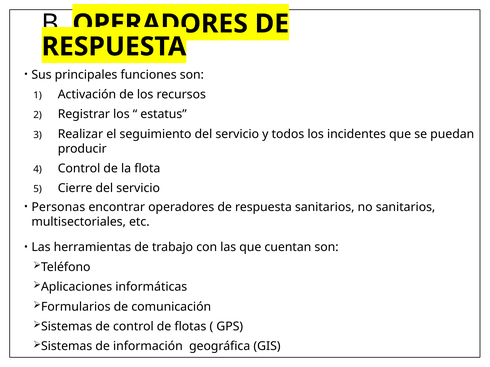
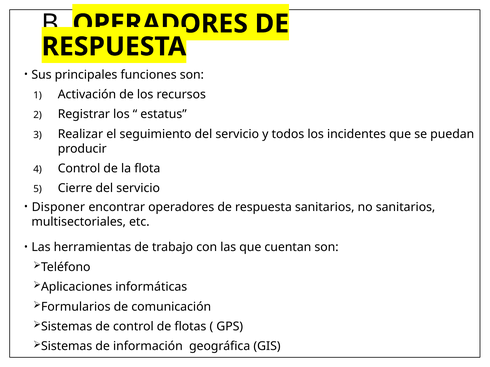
Personas: Personas -> Disponer
